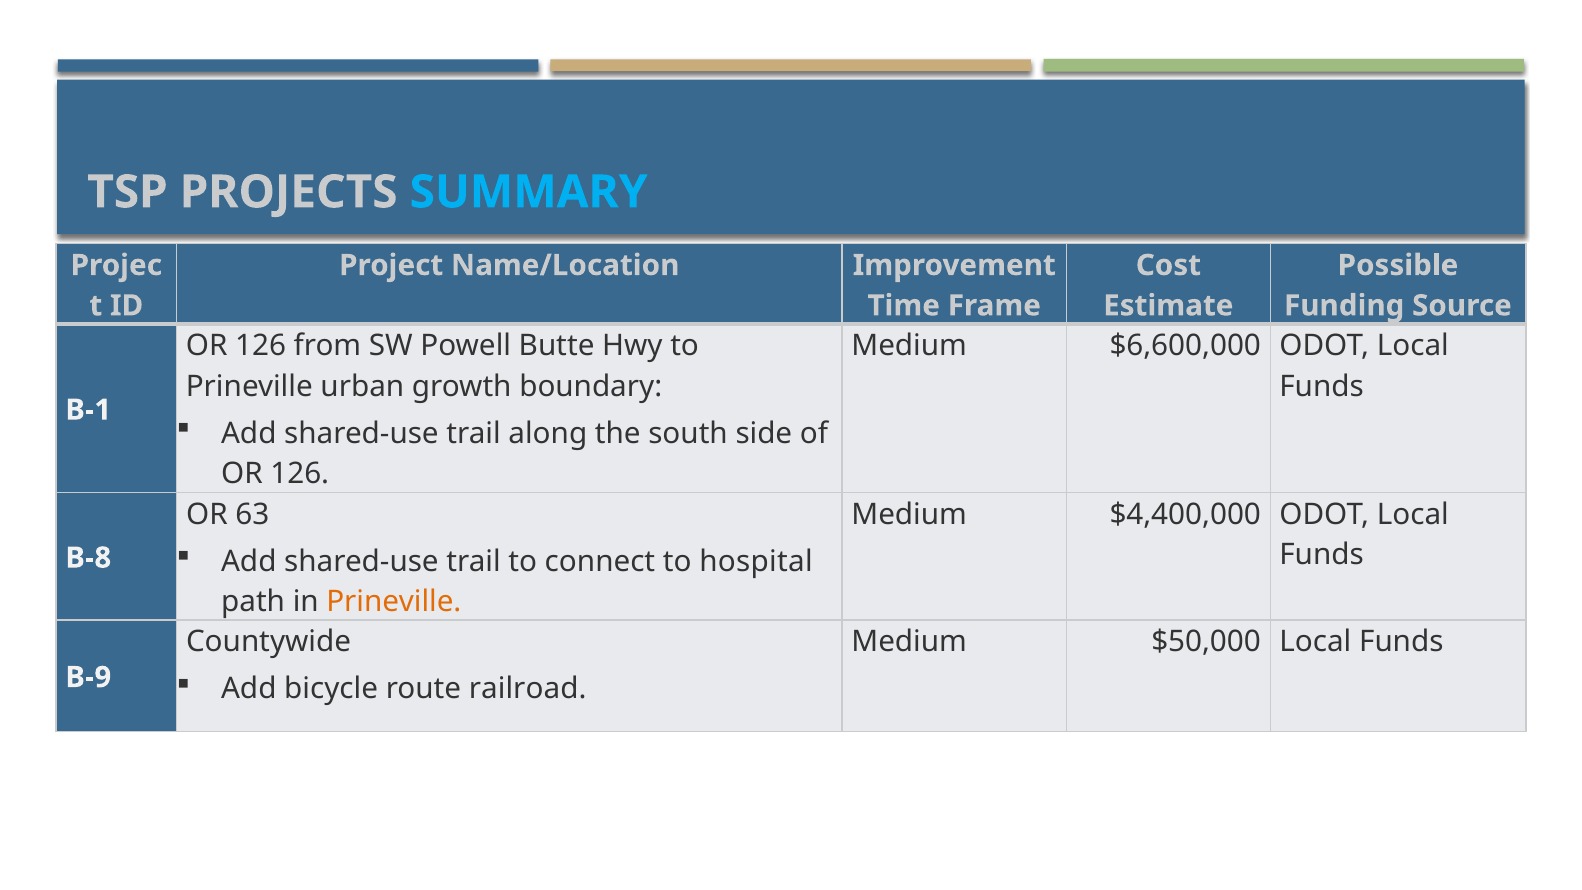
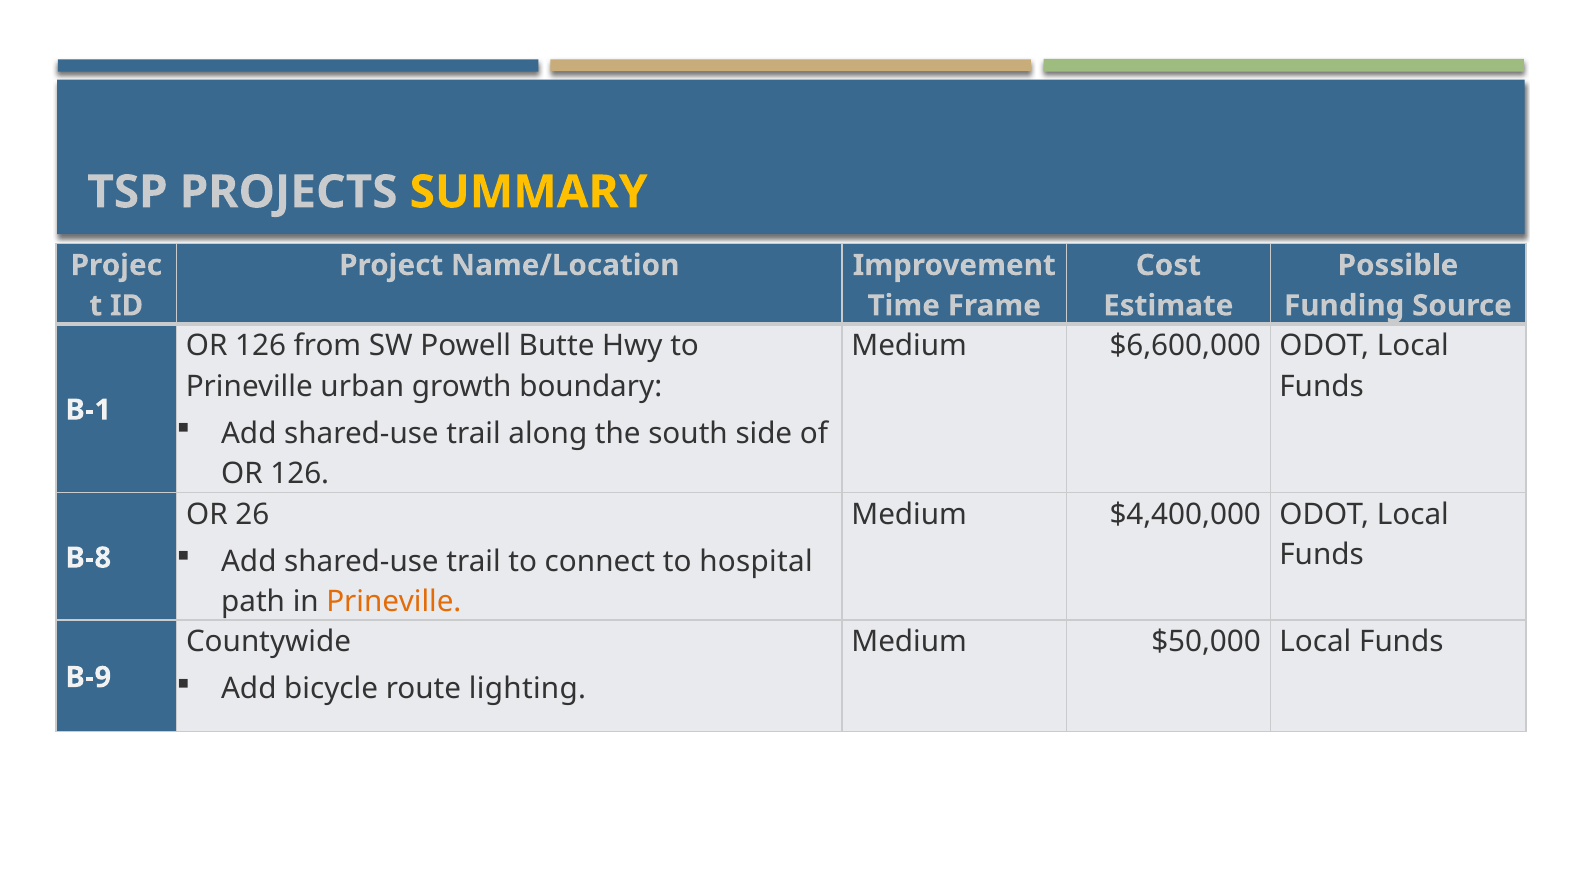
SUMMARY colour: light blue -> yellow
63: 63 -> 26
railroad: railroad -> lighting
